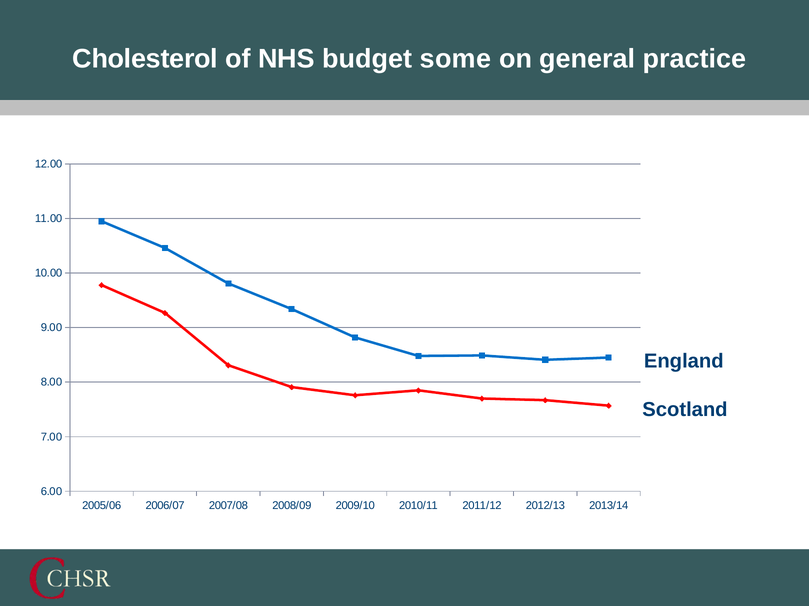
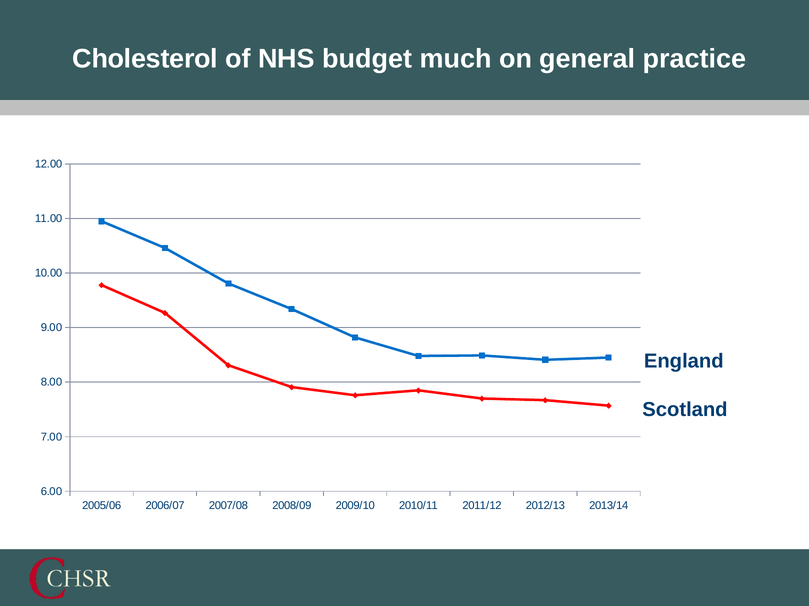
some: some -> much
